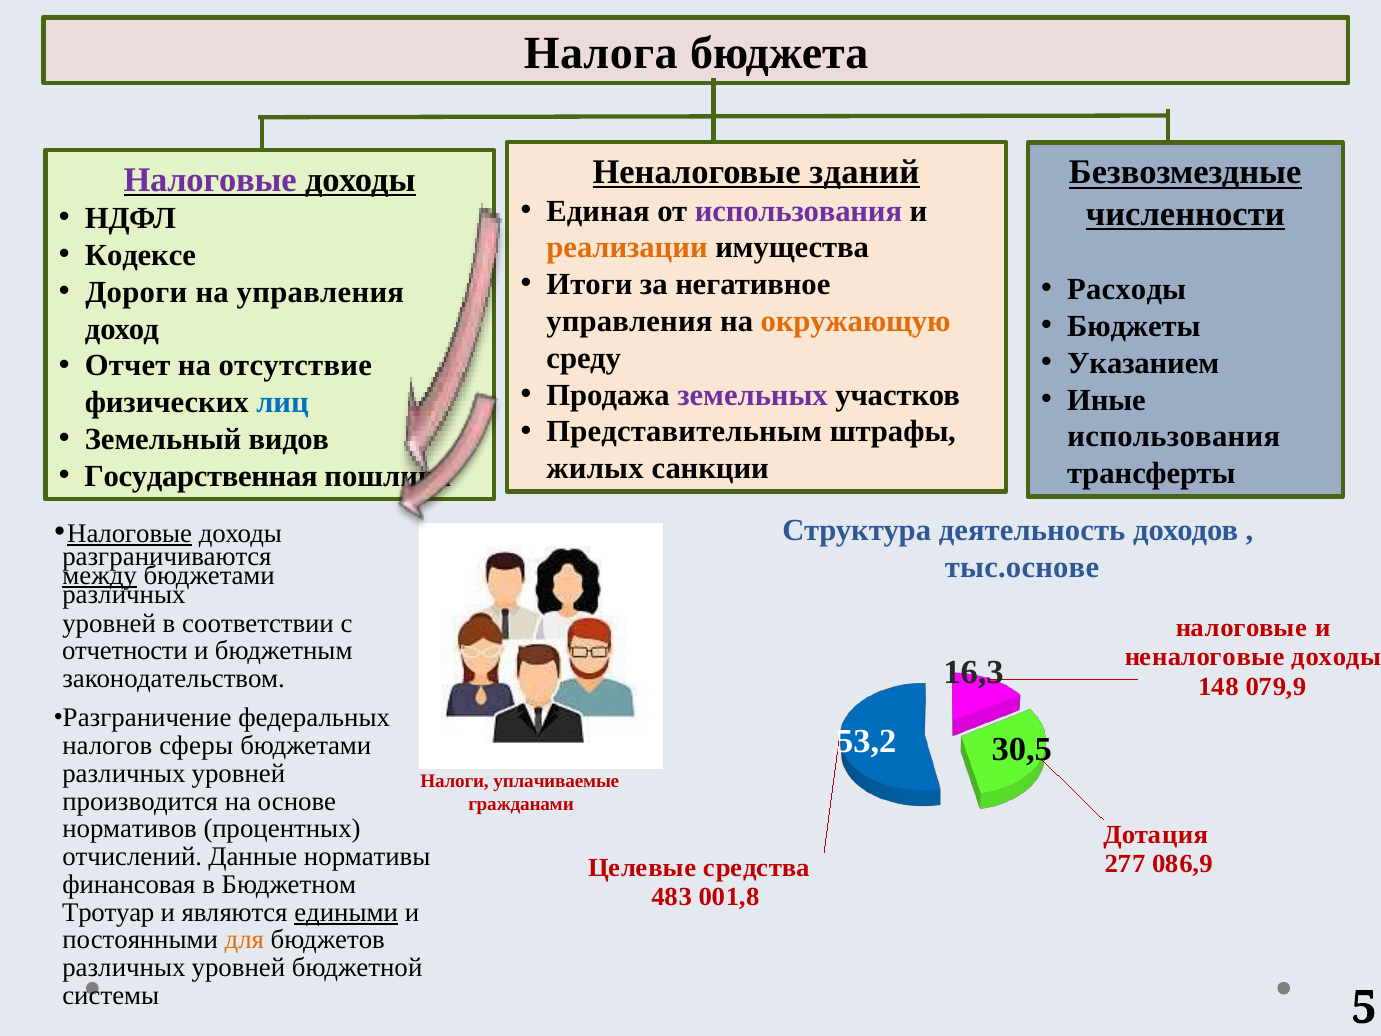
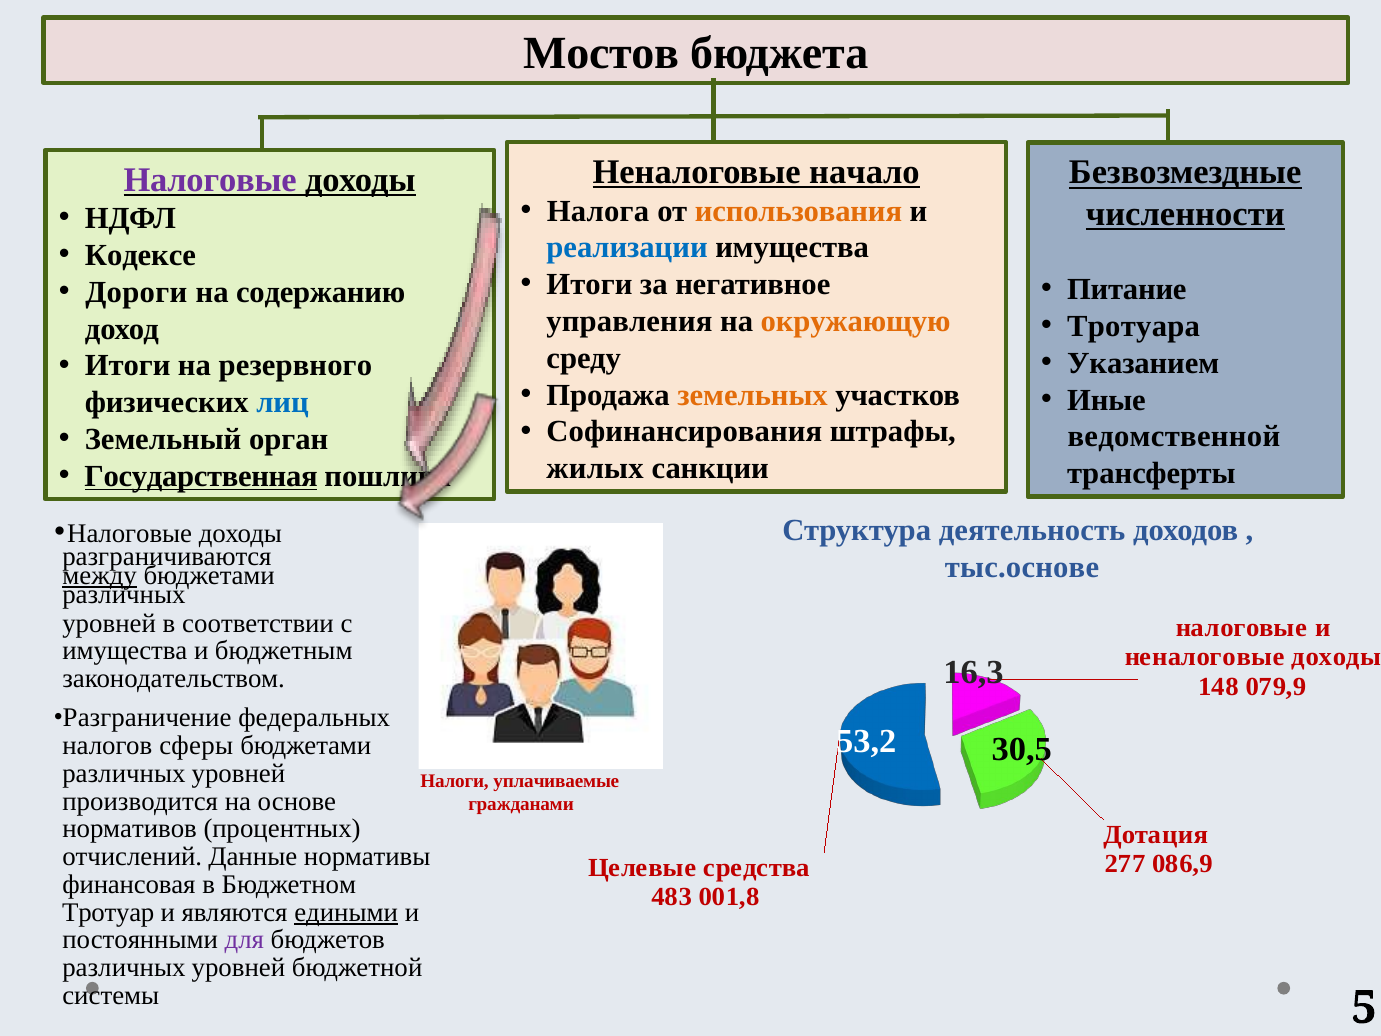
Налога: Налога -> Мостов
зданий: зданий -> начало
Единая: Единая -> Налога
использования at (798, 211) colour: purple -> orange
реализации colour: orange -> blue
Расходы: Расходы -> Питание
на управления: управления -> содержанию
Бюджеты: Бюджеты -> Тротуара
Отчет at (128, 366): Отчет -> Итоги
отсутствие: отсутствие -> резервного
земельных colour: purple -> orange
Представительным: Представительным -> Софинансирования
использования at (1174, 437): использования -> ведомственной
видов: видов -> орган
Государственная underline: none -> present
Налоговые at (130, 534) underline: present -> none
отчетности at (125, 651): отчетности -> имущества
для colour: orange -> purple
